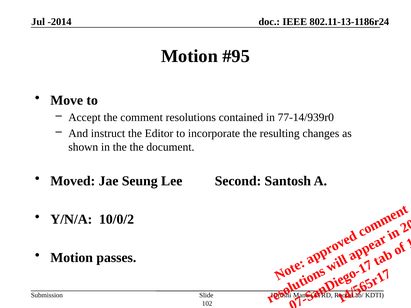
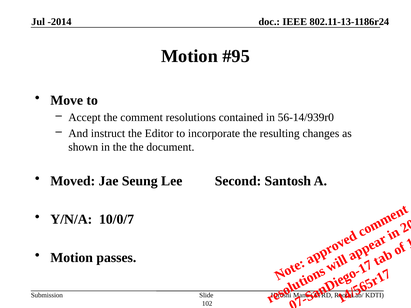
77-14/939r0: 77-14/939r0 -> 56-14/939r0
10/0/2: 10/0/2 -> 10/0/7
